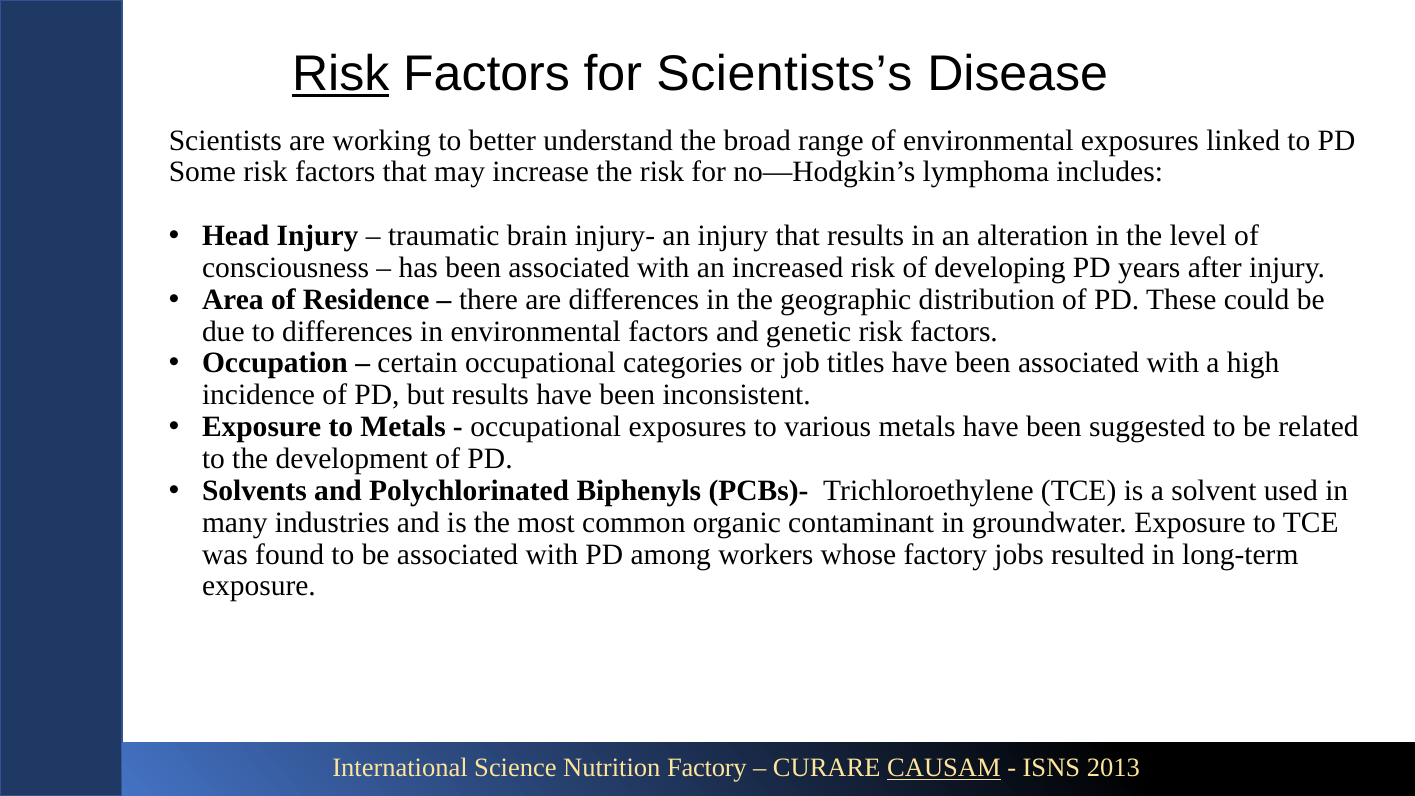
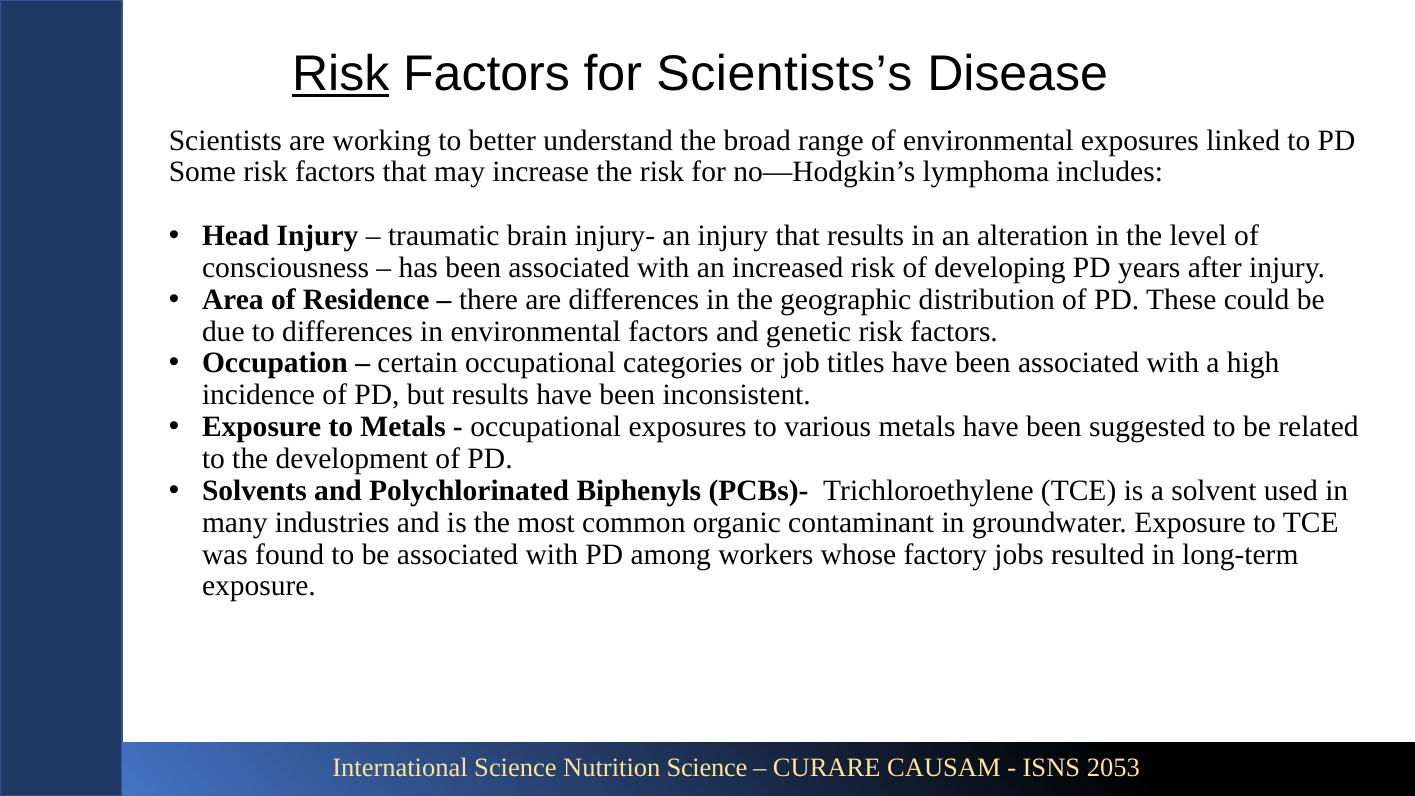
Nutrition Factory: Factory -> Science
CAUSAM underline: present -> none
2013: 2013 -> 2053
